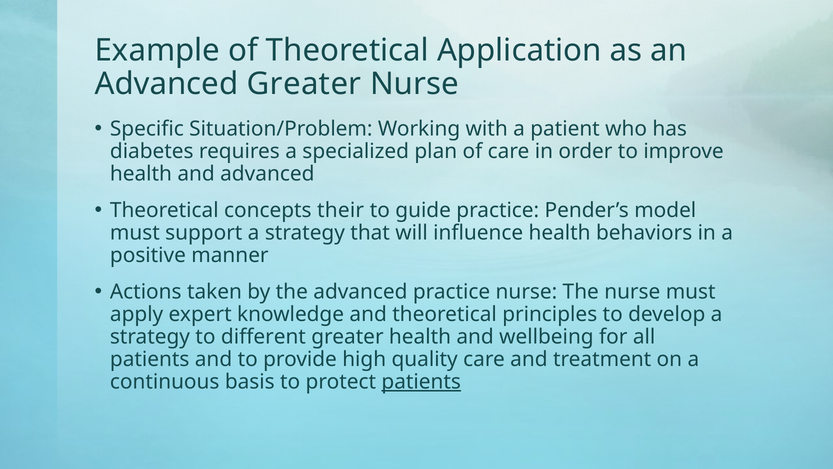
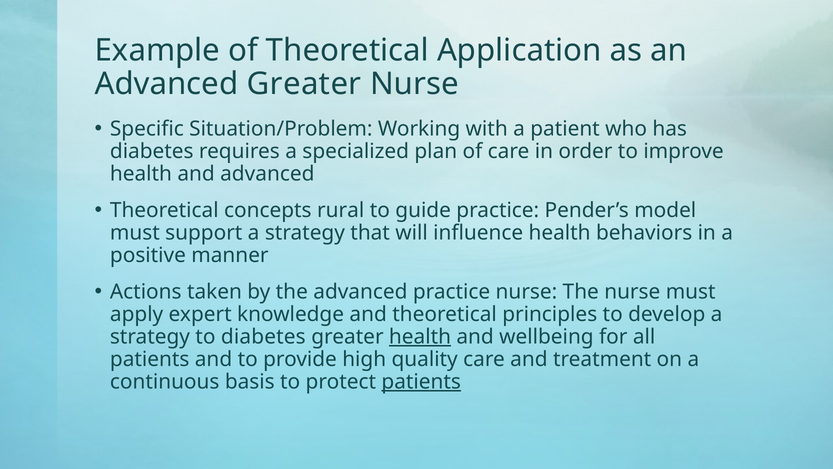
their: their -> rural
to different: different -> diabetes
health at (420, 336) underline: none -> present
